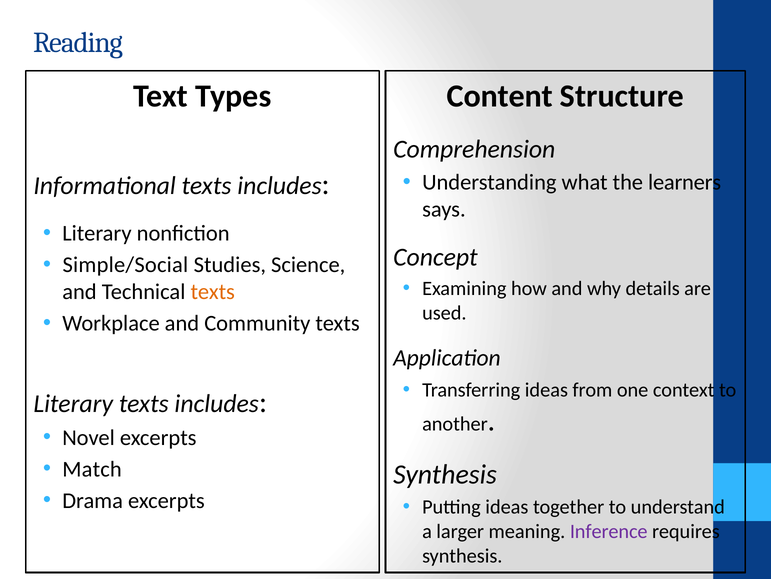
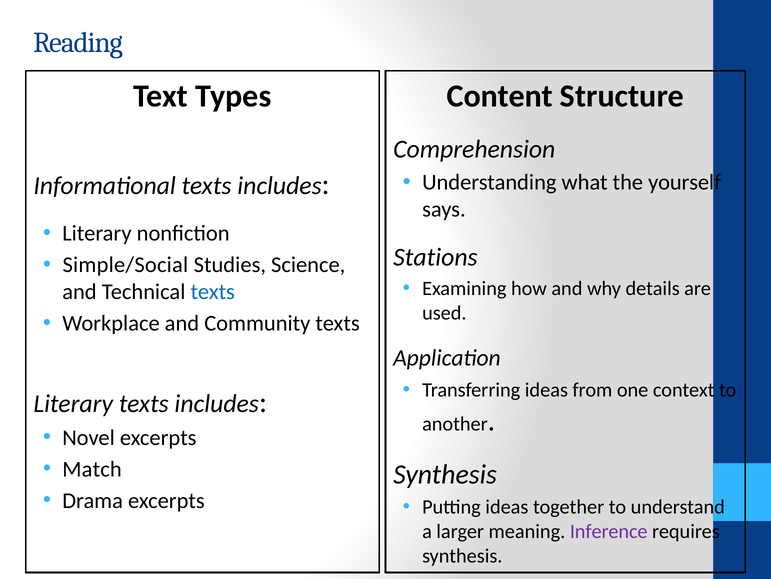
learners: learners -> yourself
Concept: Concept -> Stations
texts at (213, 292) colour: orange -> blue
